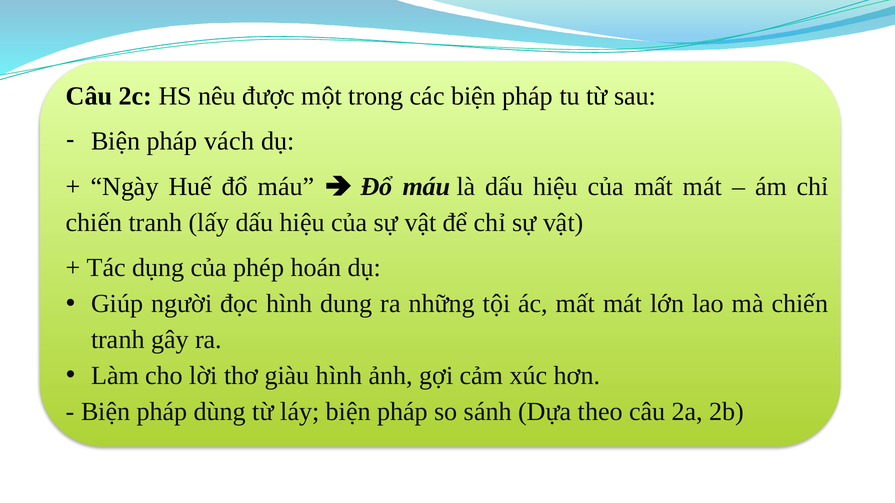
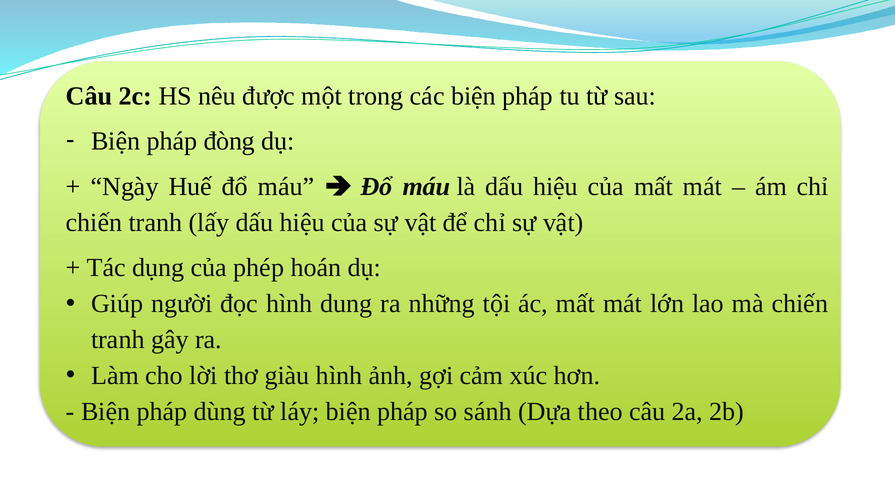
vách: vách -> đòng
